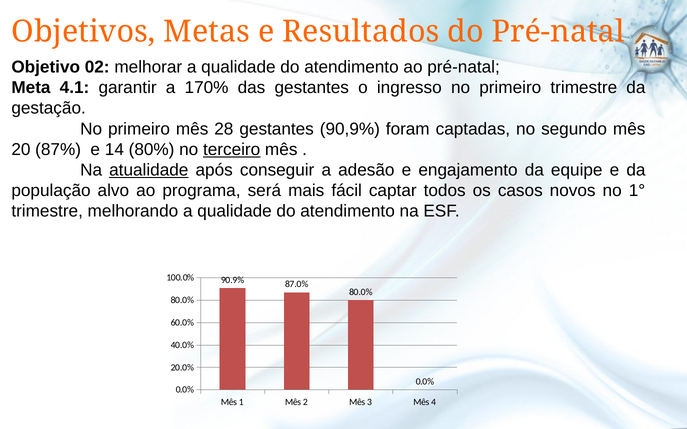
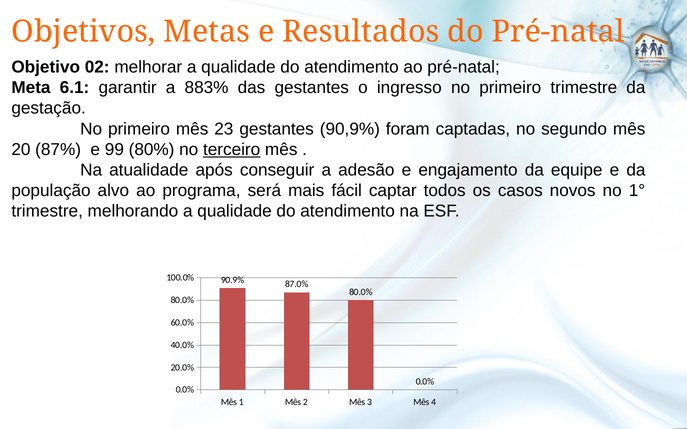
4.1: 4.1 -> 6.1
170%: 170% -> 883%
28: 28 -> 23
14: 14 -> 99
atualidade underline: present -> none
